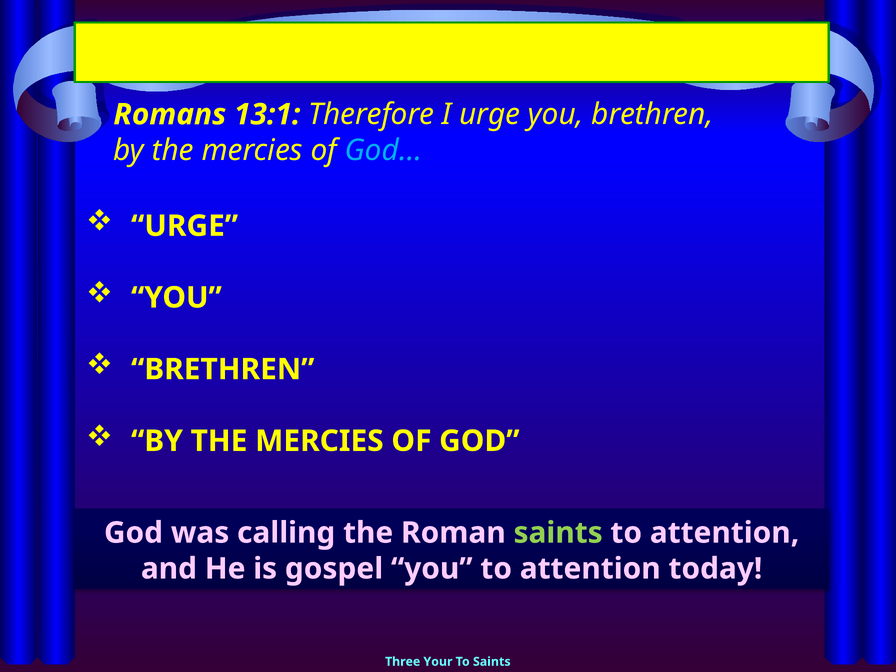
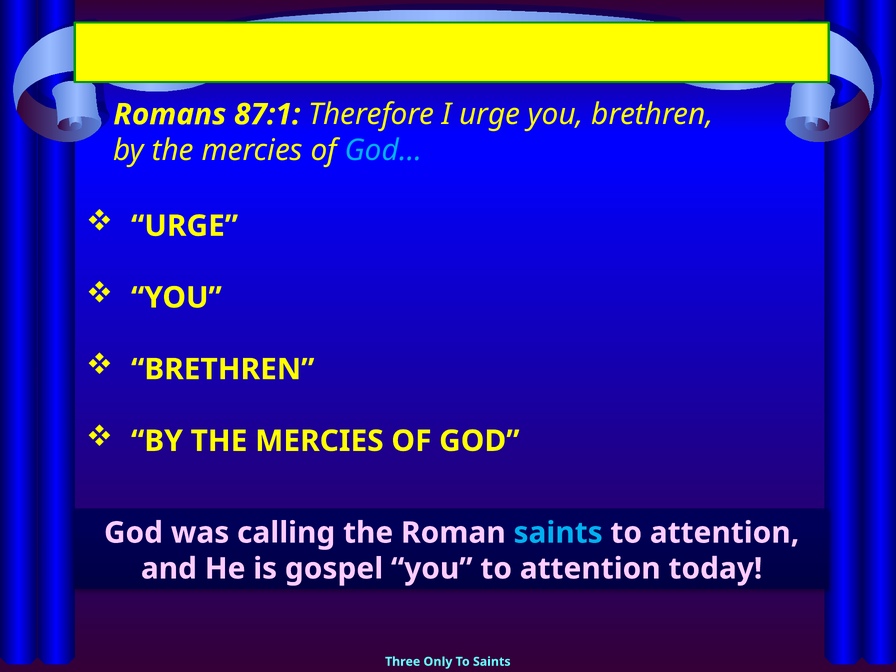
13:1: 13:1 -> 87:1
saints at (558, 533) colour: light green -> light blue
Your: Your -> Only
